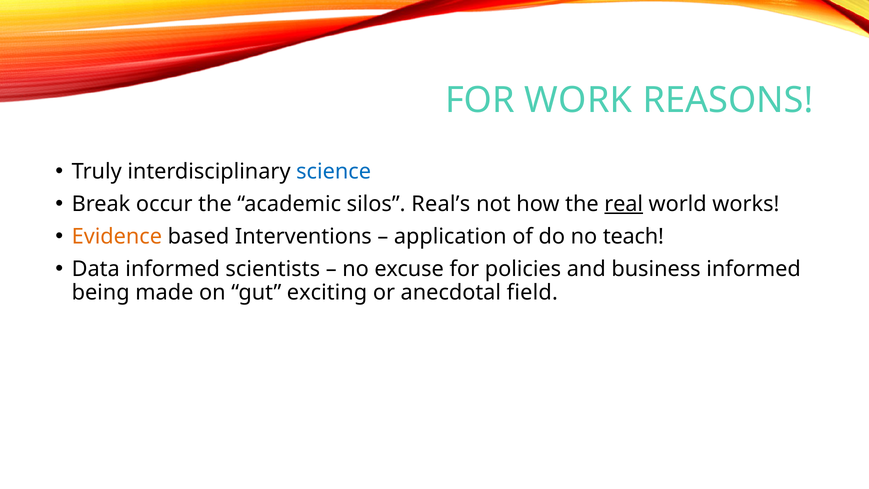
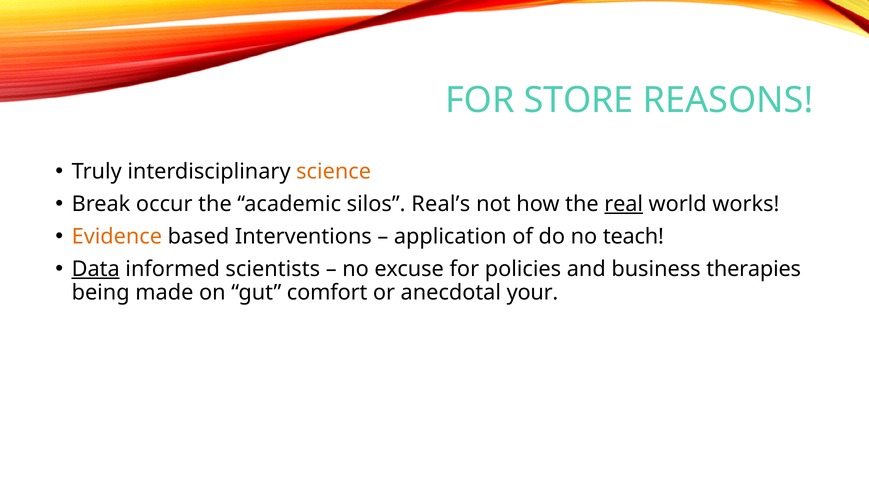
WORK: WORK -> STORE
science colour: blue -> orange
Data underline: none -> present
business informed: informed -> therapies
exciting: exciting -> comfort
field: field -> your
